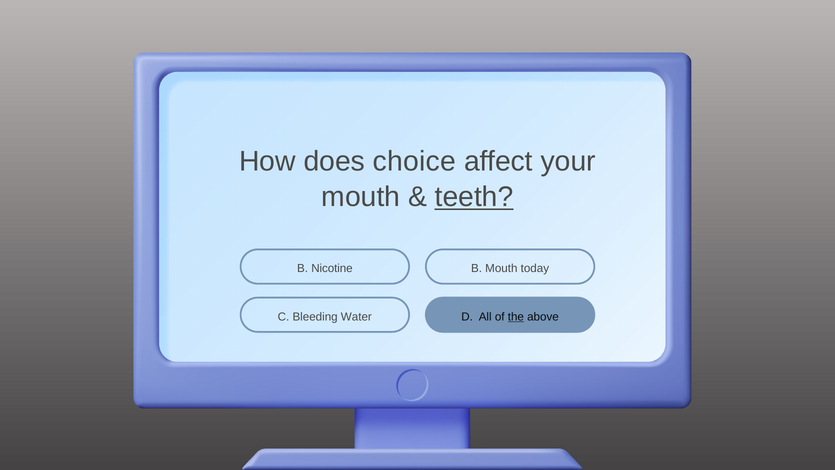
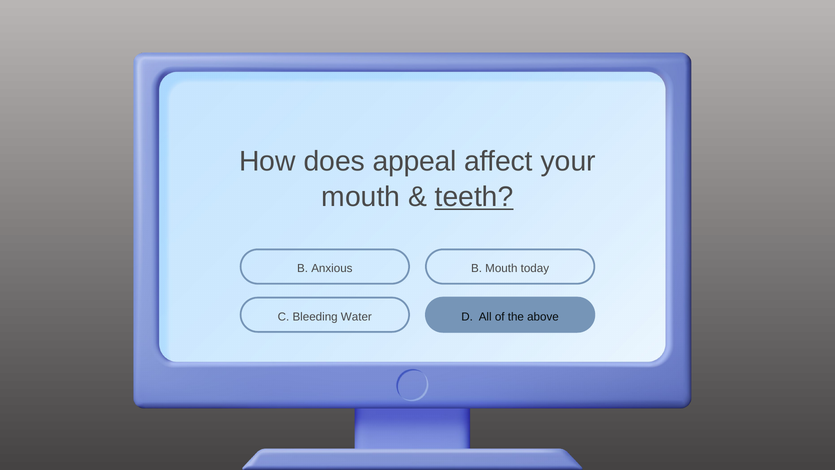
choice: choice -> appeal
Nicotine: Nicotine -> Anxious
the underline: present -> none
